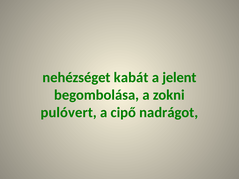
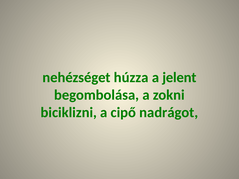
kabát: kabát -> húzza
pulóvert: pulóvert -> biciklizni
